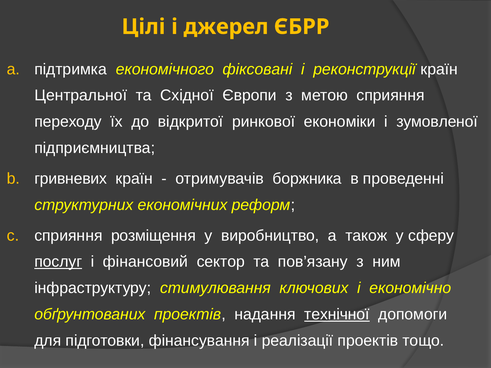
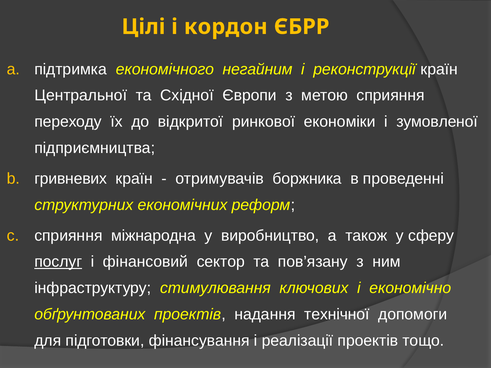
джерел: джерел -> кордон
фіксовані: фіксовані -> негайним
розміщення: розміщення -> міжнародна
технічної underline: present -> none
